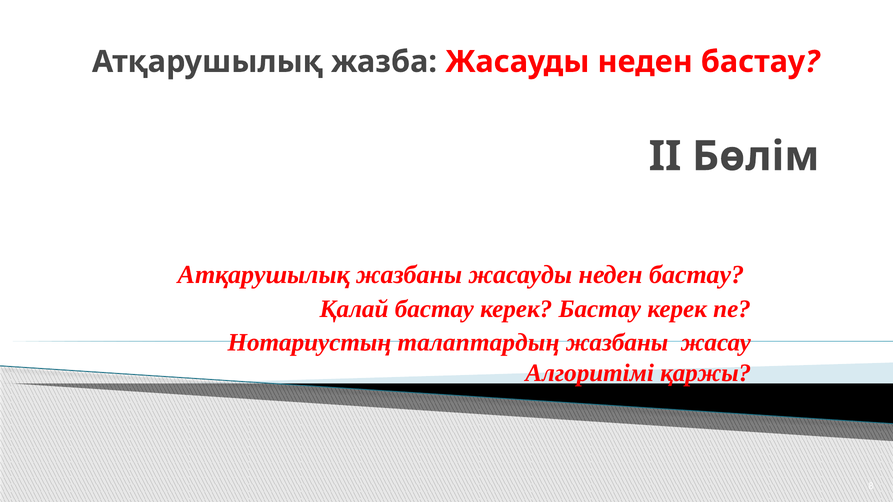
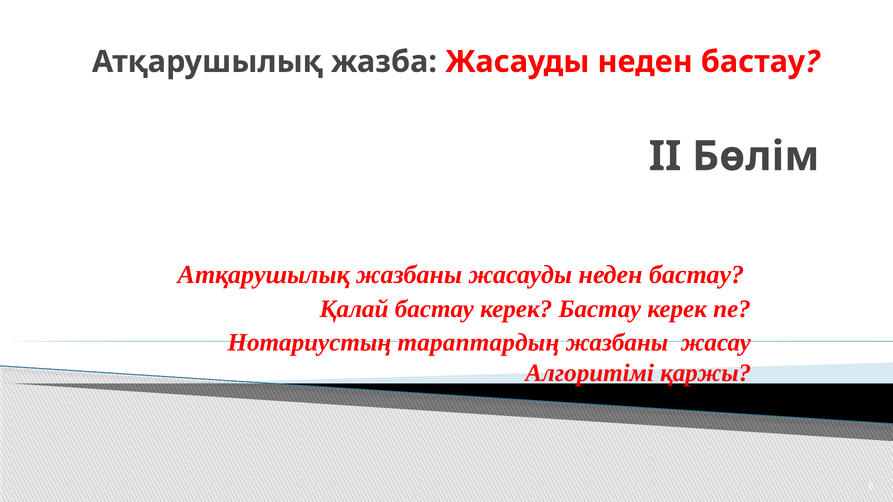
талаптардың: талаптардың -> тараптардың
